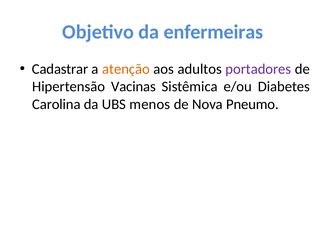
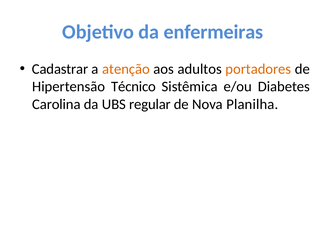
portadores colour: purple -> orange
Vacinas: Vacinas -> Técnico
menos: menos -> regular
Pneumo: Pneumo -> Planilha
